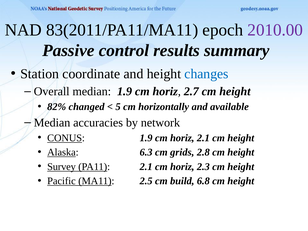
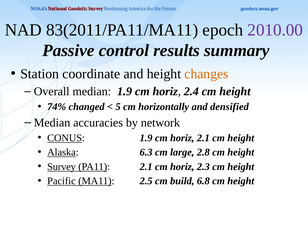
changes colour: blue -> orange
2.7: 2.7 -> 2.4
82%: 82% -> 74%
available: available -> densified
grids: grids -> large
